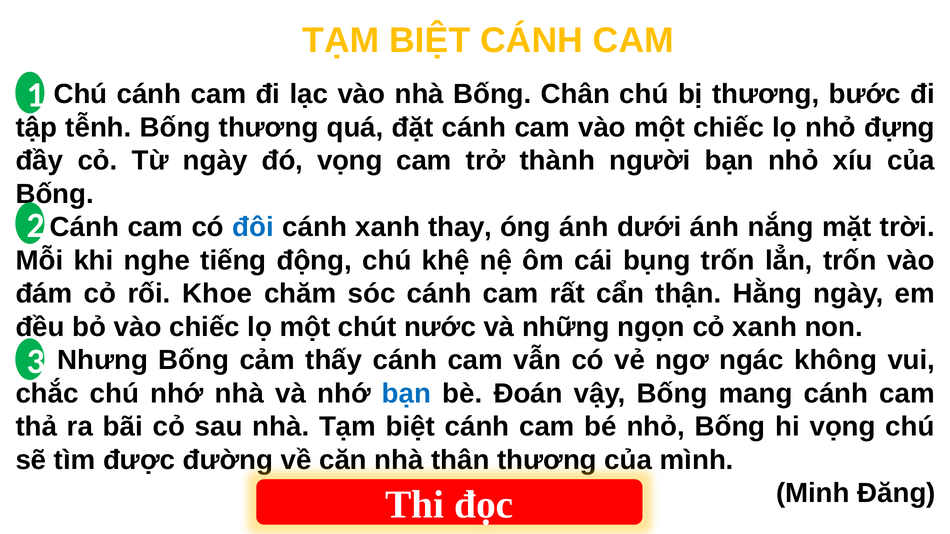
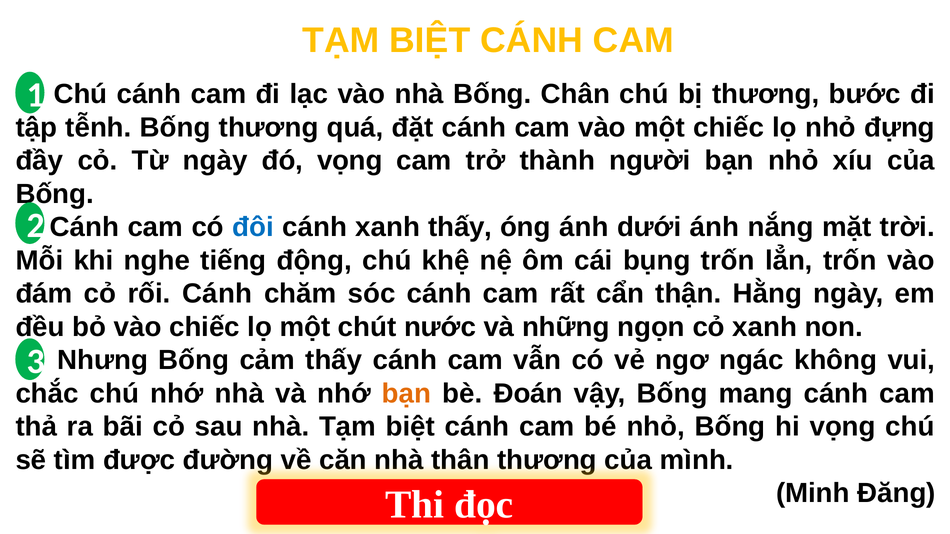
xanh thay: thay -> thấy
rối Khoe: Khoe -> Cánh
bạn at (407, 394) colour: blue -> orange
